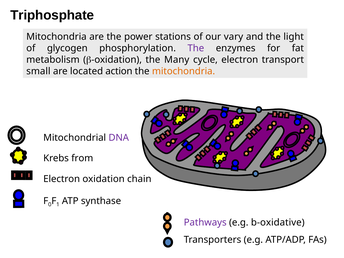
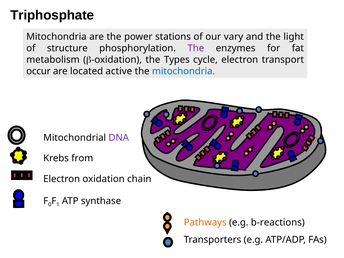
glycogen: glycogen -> structure
Many: Many -> Types
small: small -> occur
action: action -> active
mitochondria at (184, 71) colour: orange -> blue
Pathways colour: purple -> orange
b-oxidative: b-oxidative -> b-reactions
